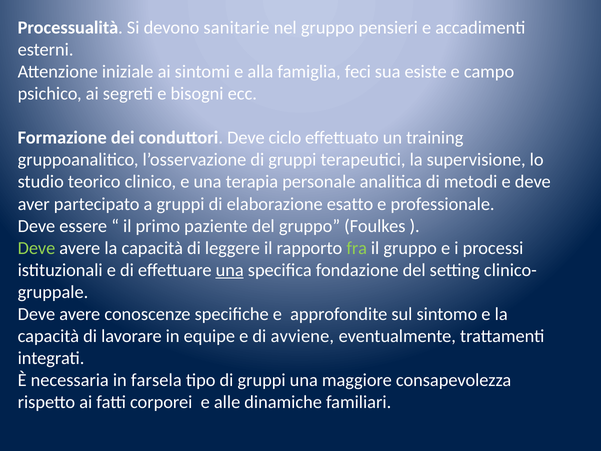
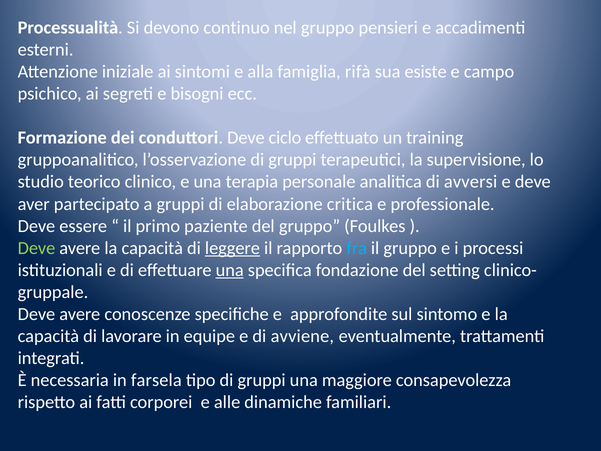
sanitarie: sanitarie -> continuo
feci: feci -> rifà
metodi: metodi -> avversi
esatto: esatto -> critica
leggere underline: none -> present
fra colour: light green -> light blue
